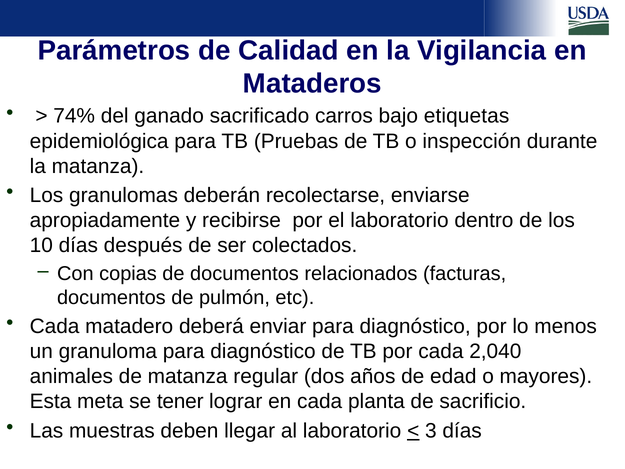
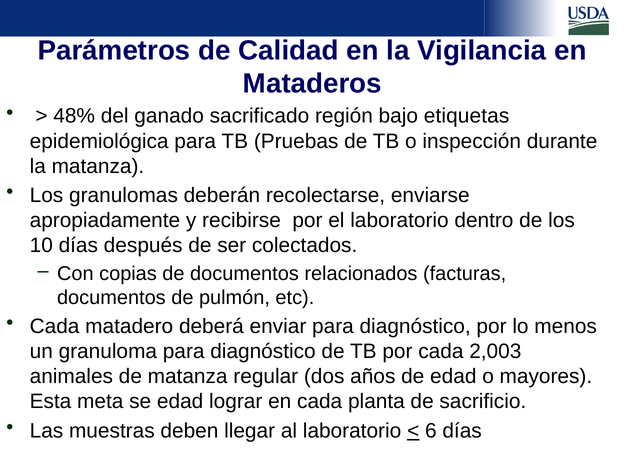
74%: 74% -> 48%
carros: carros -> región
2,040: 2,040 -> 2,003
se tener: tener -> edad
3: 3 -> 6
